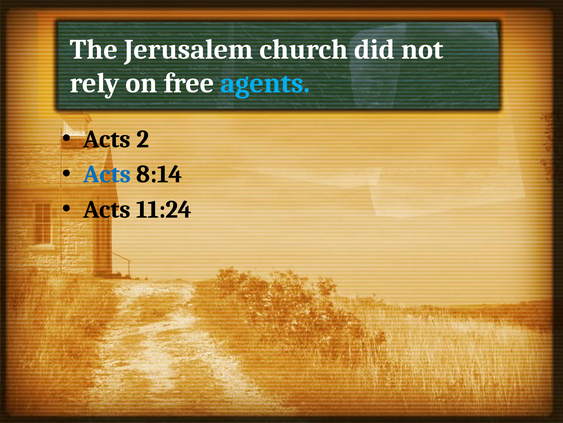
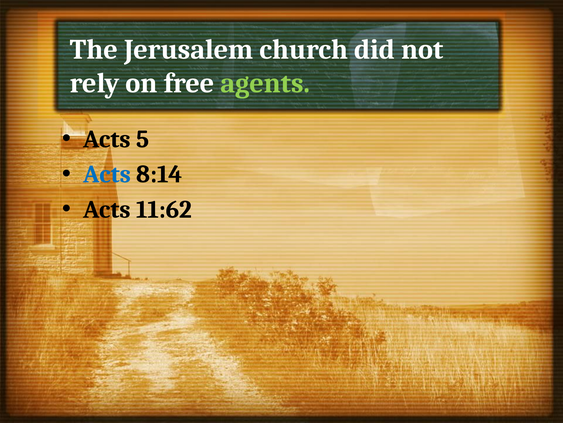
agents colour: light blue -> light green
2: 2 -> 5
11:24: 11:24 -> 11:62
